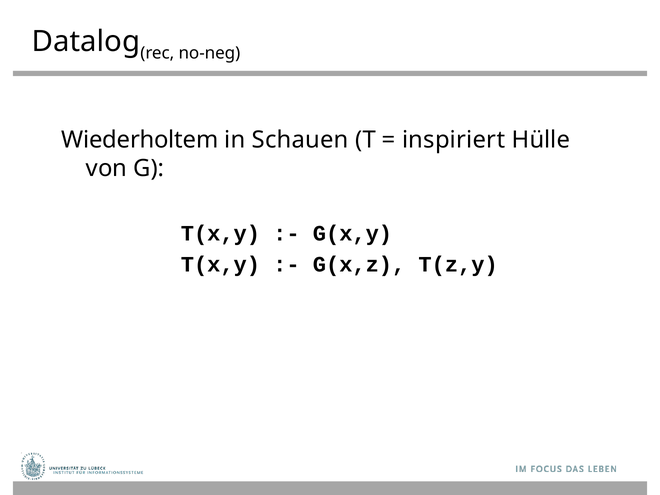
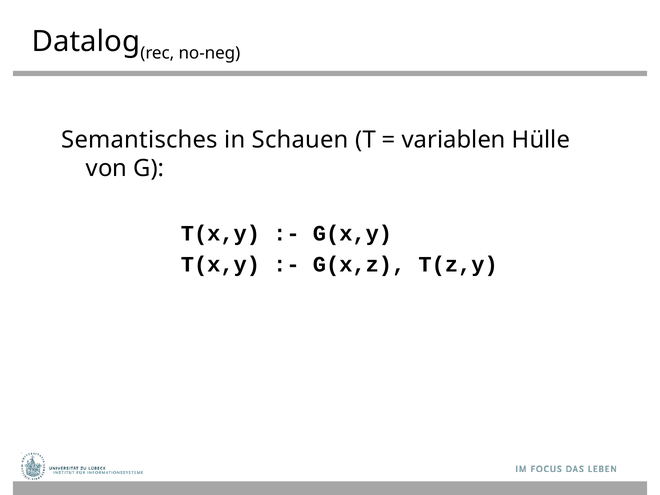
Wiederholtem: Wiederholtem -> Semantisches
inspiriert: inspiriert -> variablen
